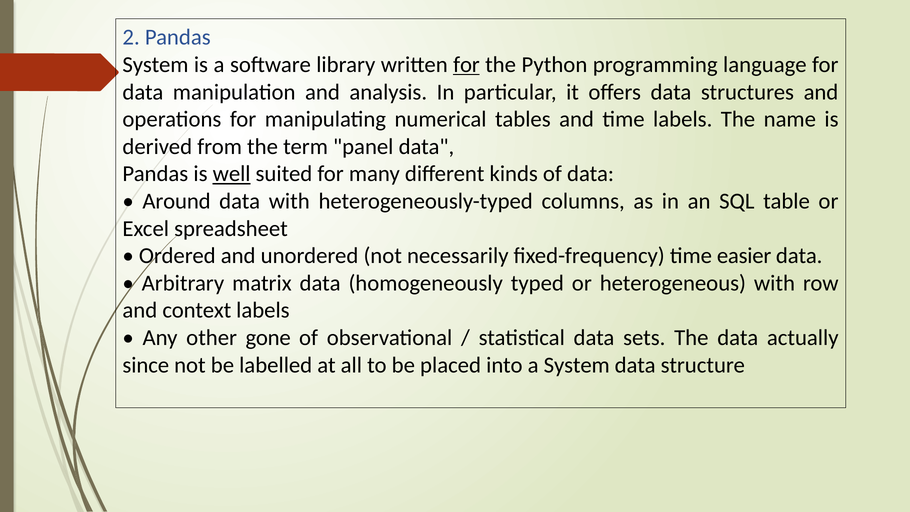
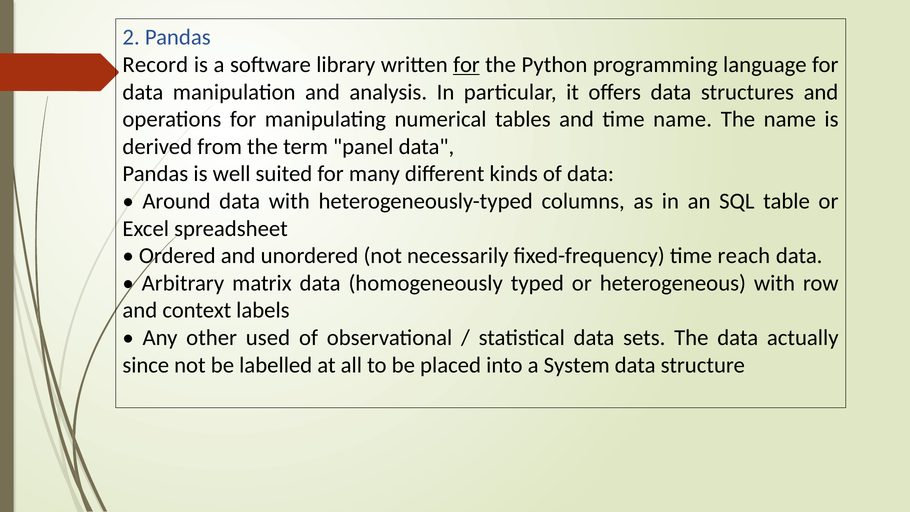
System at (155, 65): System -> Record
time labels: labels -> name
well underline: present -> none
easier: easier -> reach
gone: gone -> used
